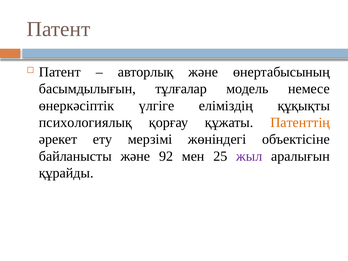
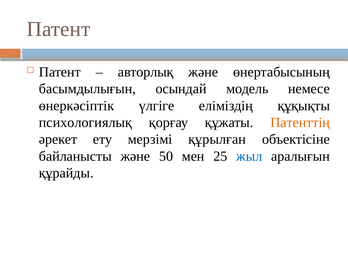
тұлғалар: тұлғалар -> осындай
жөніндегі: жөніндегі -> құрылған
92: 92 -> 50
жыл colour: purple -> blue
